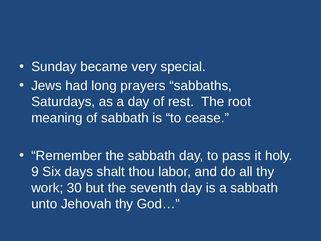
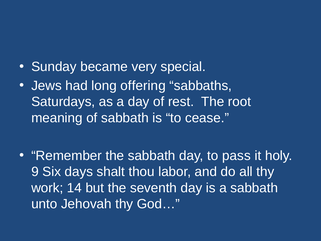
prayers: prayers -> offering
30: 30 -> 14
